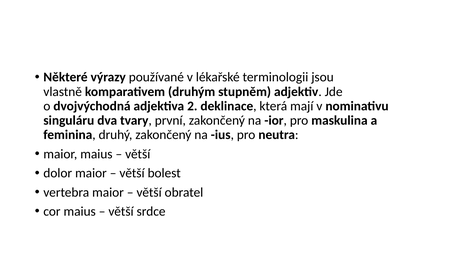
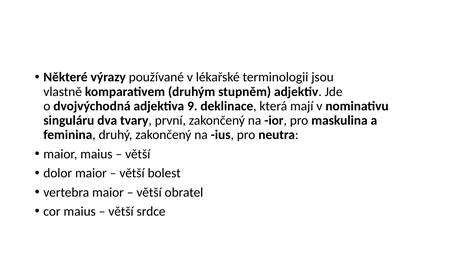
2: 2 -> 9
